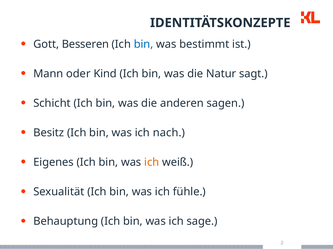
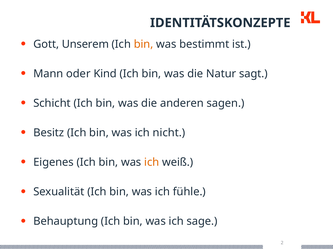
Besseren: Besseren -> Unserem
bin at (144, 44) colour: blue -> orange
nach: nach -> nicht
